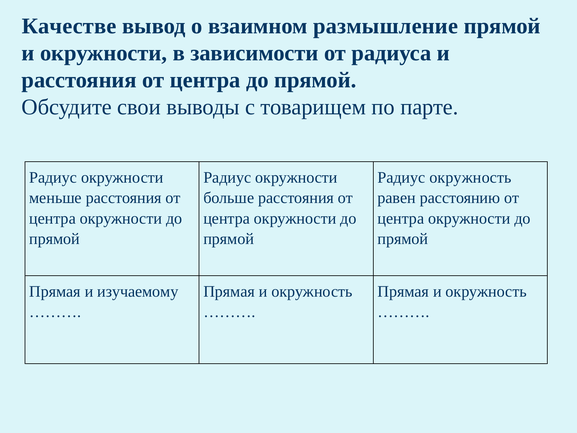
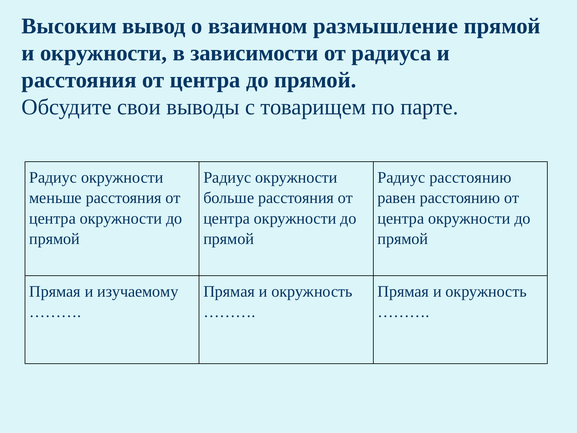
Качестве: Качестве -> Высоким
Радиус окружность: окружность -> расстоянию
